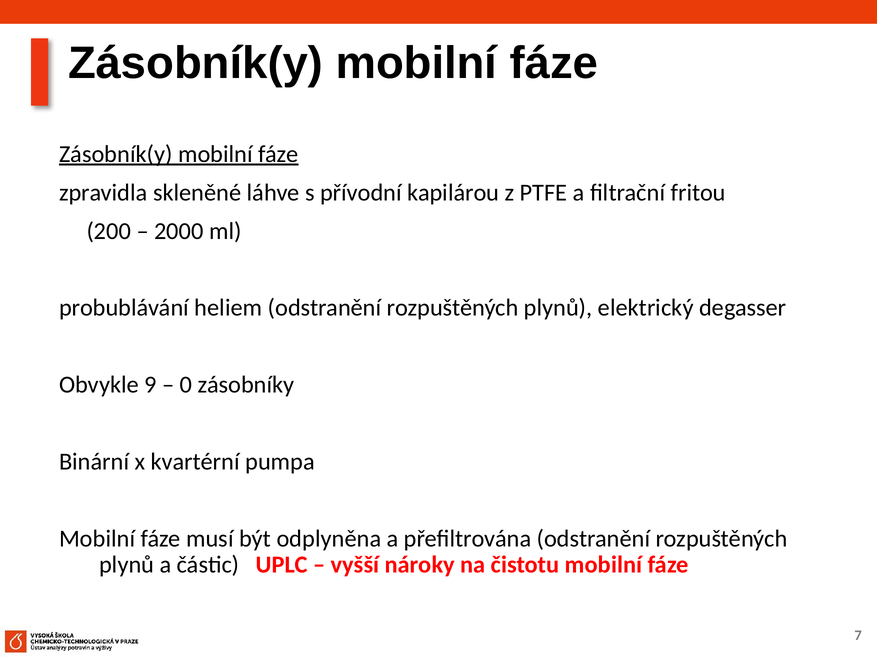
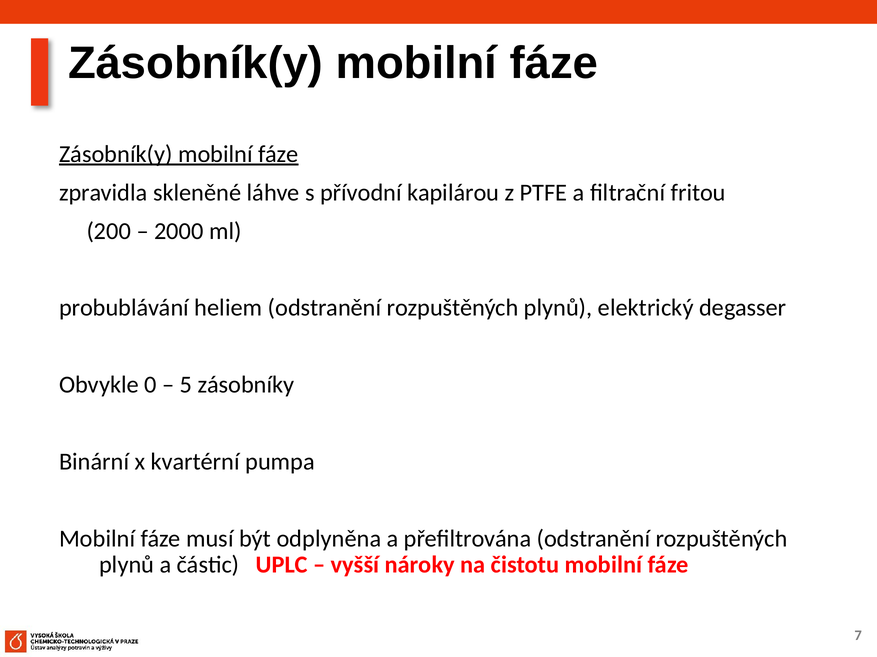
9: 9 -> 0
0: 0 -> 5
